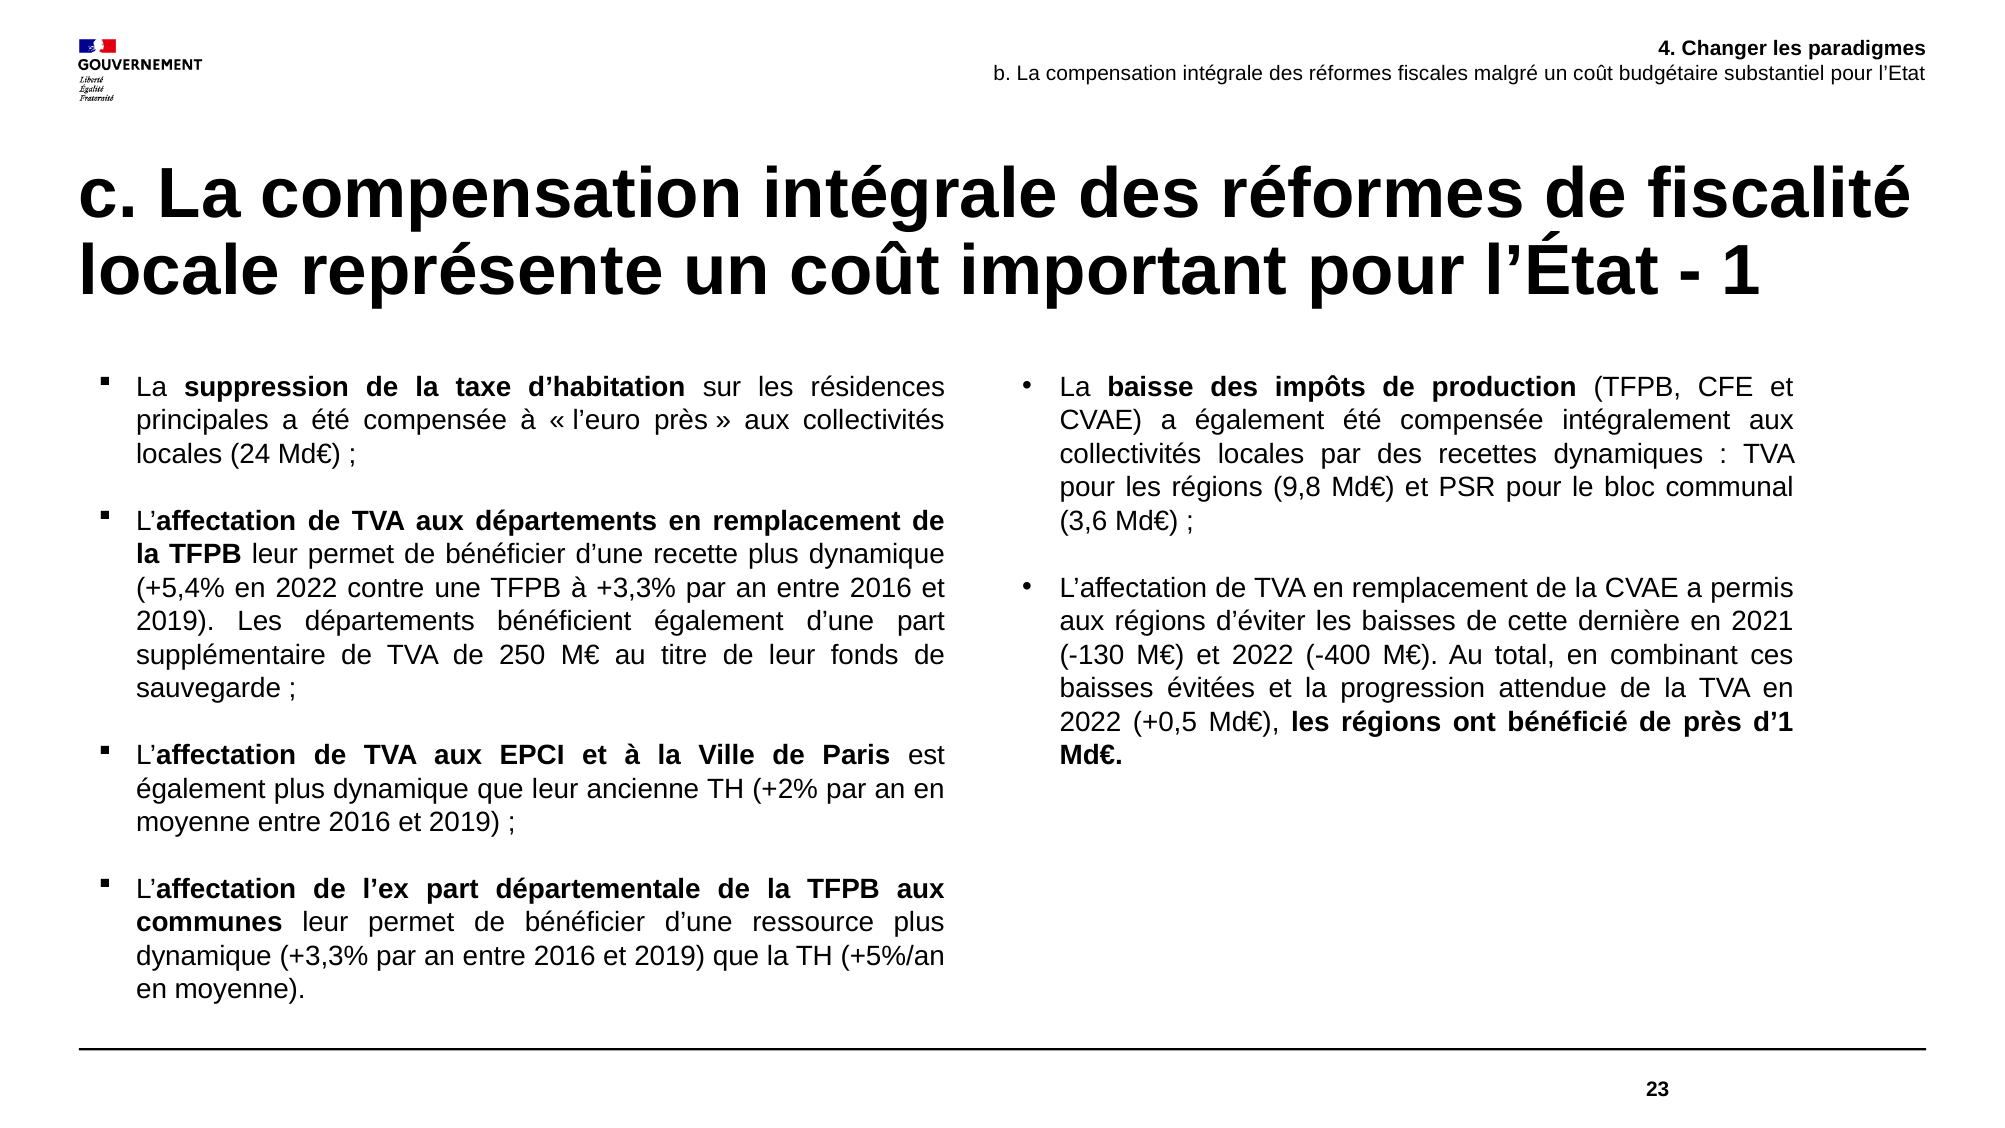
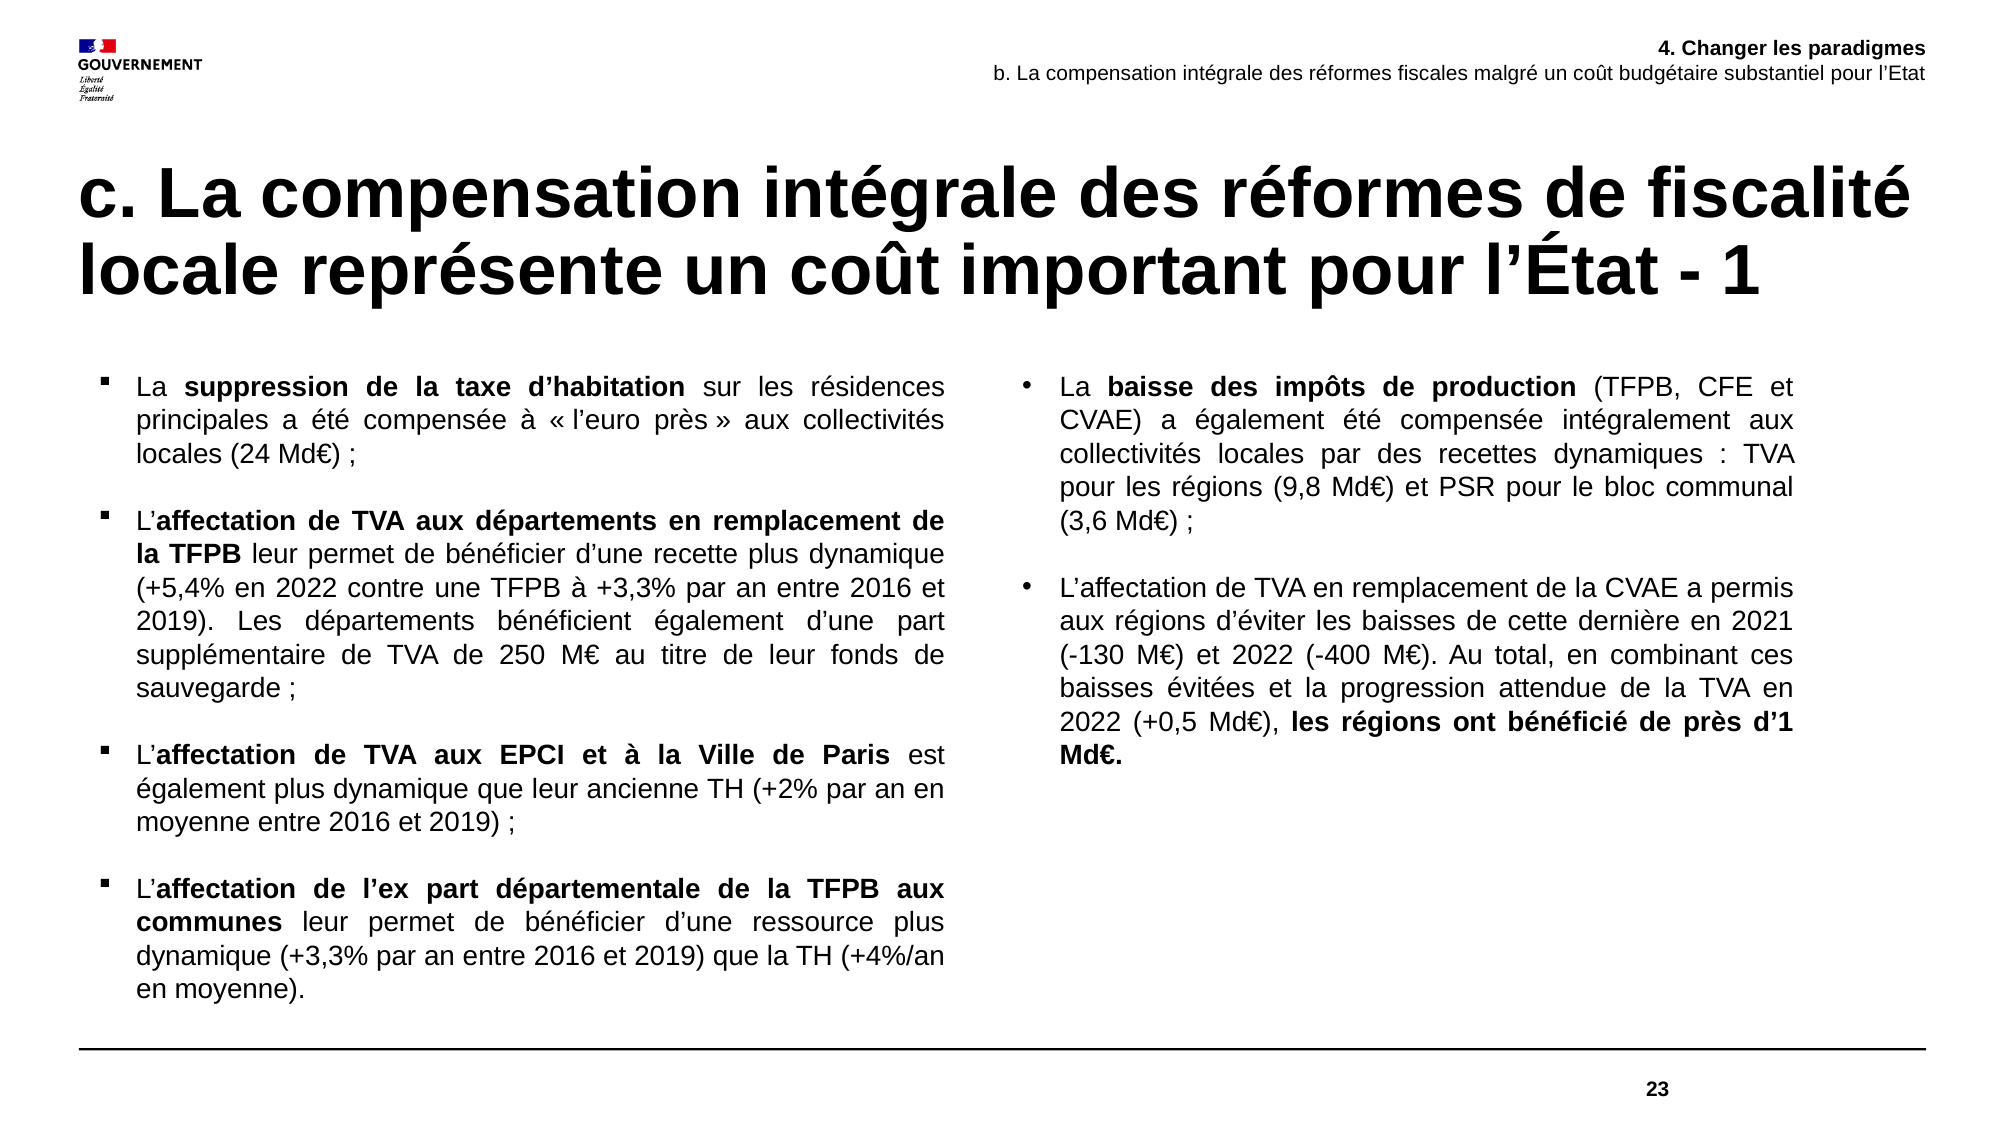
+5%/an: +5%/an -> +4%/an
